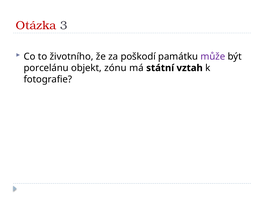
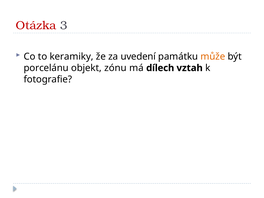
životního: životního -> keramiky
poškodí: poškodí -> uvedení
může colour: purple -> orange
státní: státní -> dílech
